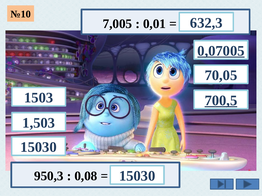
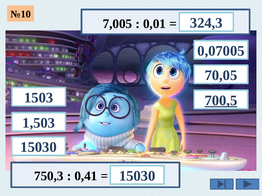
632,3: 632,3 -> 324,3
0,07005 underline: present -> none
950,3: 950,3 -> 750,3
0,08: 0,08 -> 0,41
